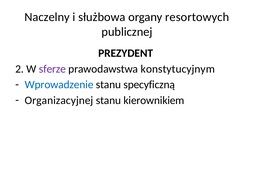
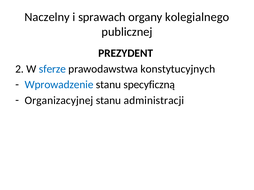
służbowa: służbowa -> sprawach
resortowych: resortowych -> kolegialnego
sferze colour: purple -> blue
konstytucyjnym: konstytucyjnym -> konstytucyjnych
kierownikiem: kierownikiem -> administracji
